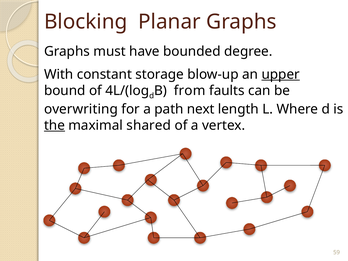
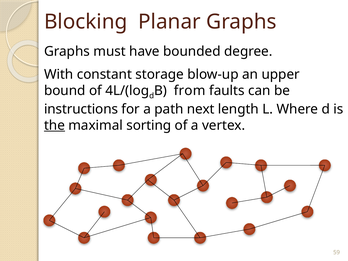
upper underline: present -> none
overwriting: overwriting -> instructions
shared: shared -> sorting
